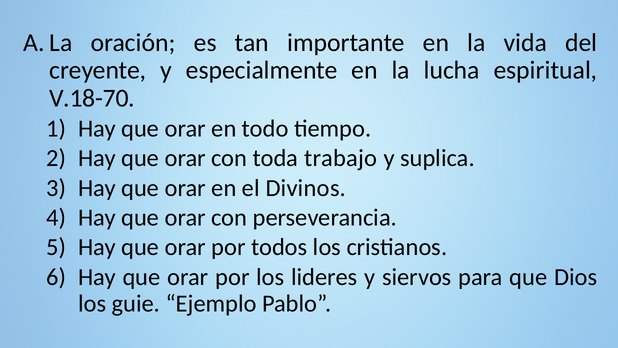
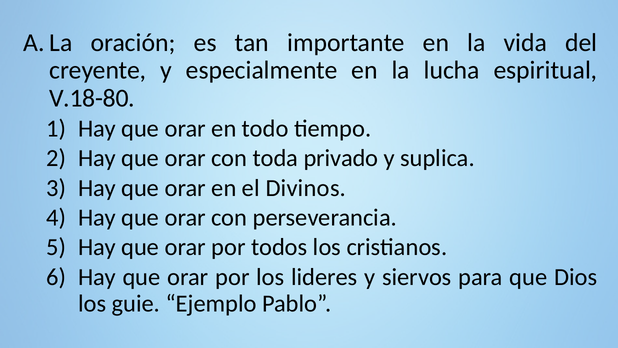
V.18-70: V.18-70 -> V.18-80
trabajo: trabajo -> privado
